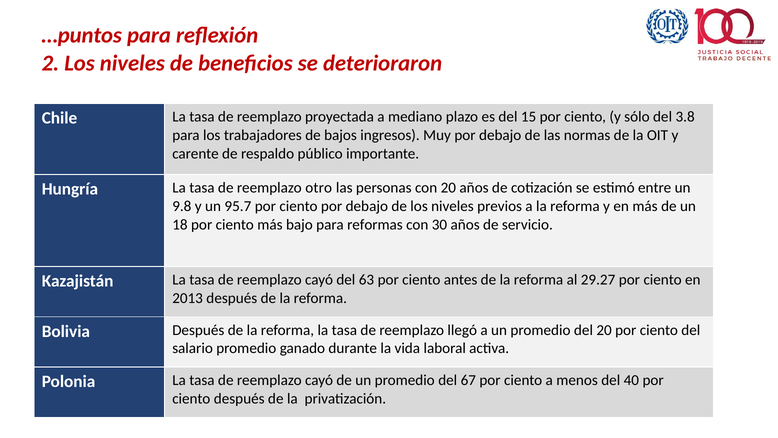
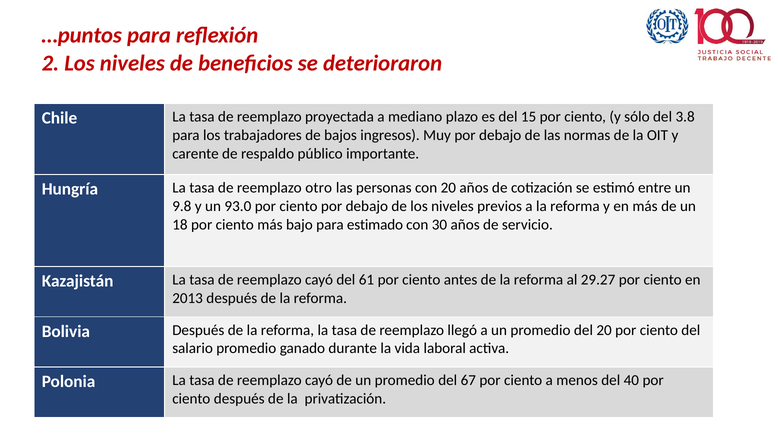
95.7: 95.7 -> 93.0
reformas: reformas -> estimado
63: 63 -> 61
